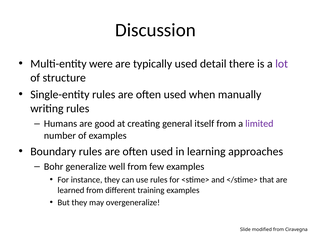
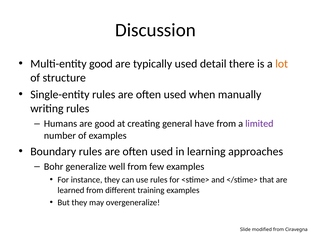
Multi-entity were: were -> good
lot colour: purple -> orange
itself: itself -> have
